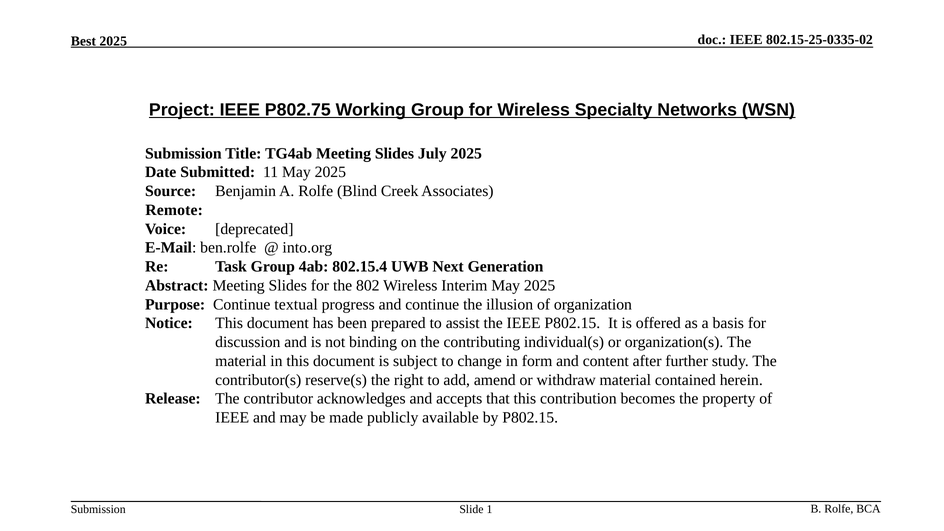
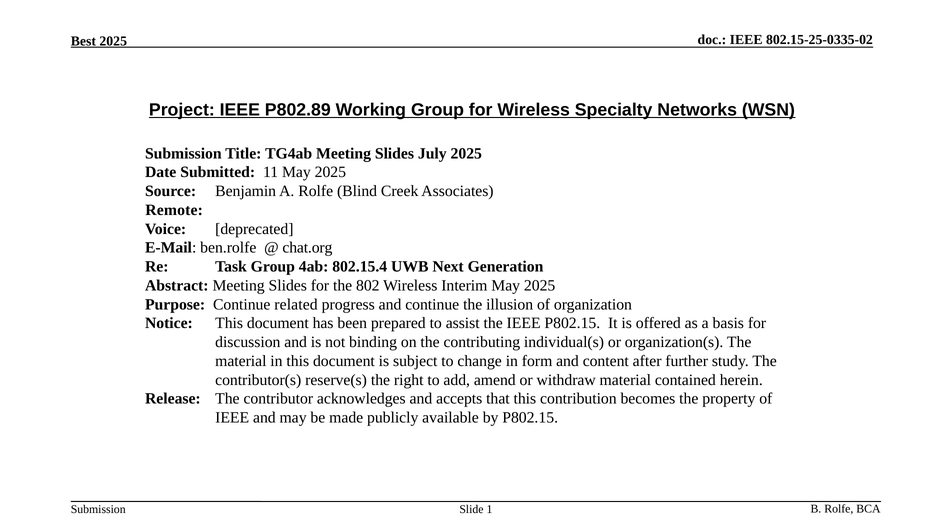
P802.75: P802.75 -> P802.89
into.org: into.org -> chat.org
textual: textual -> related
